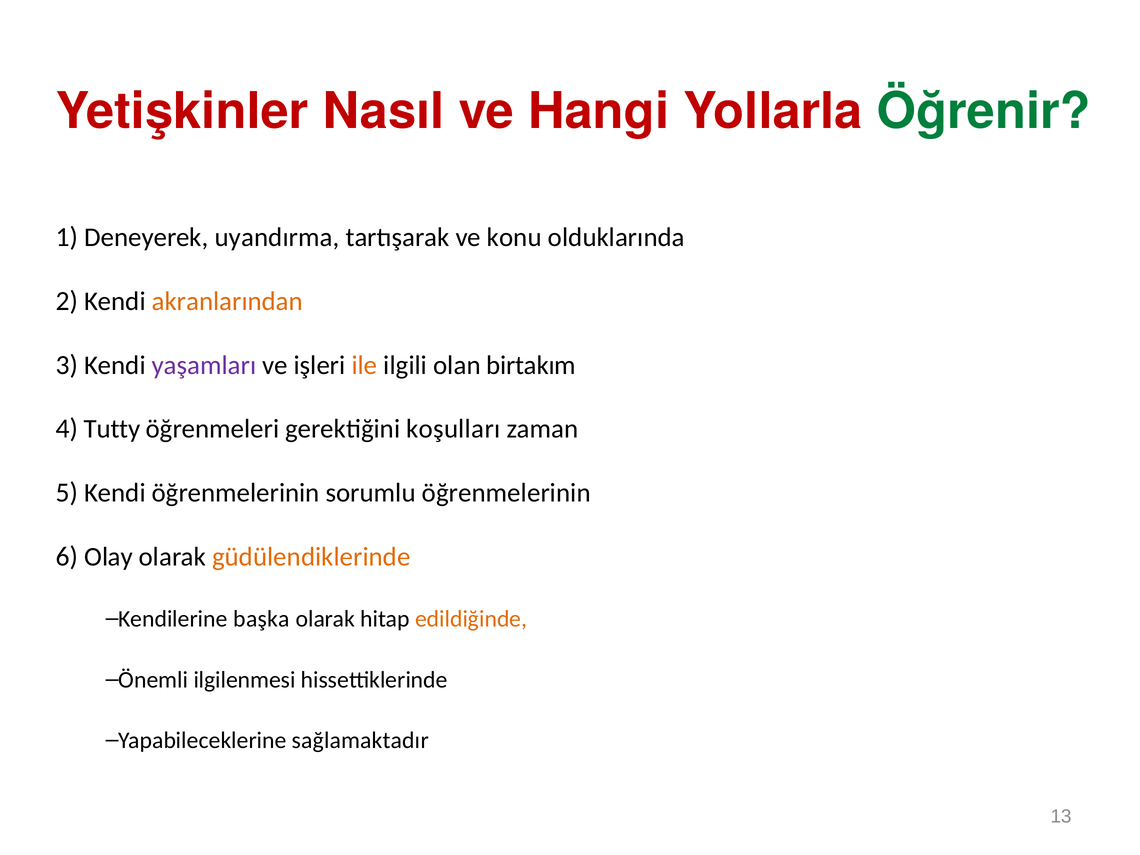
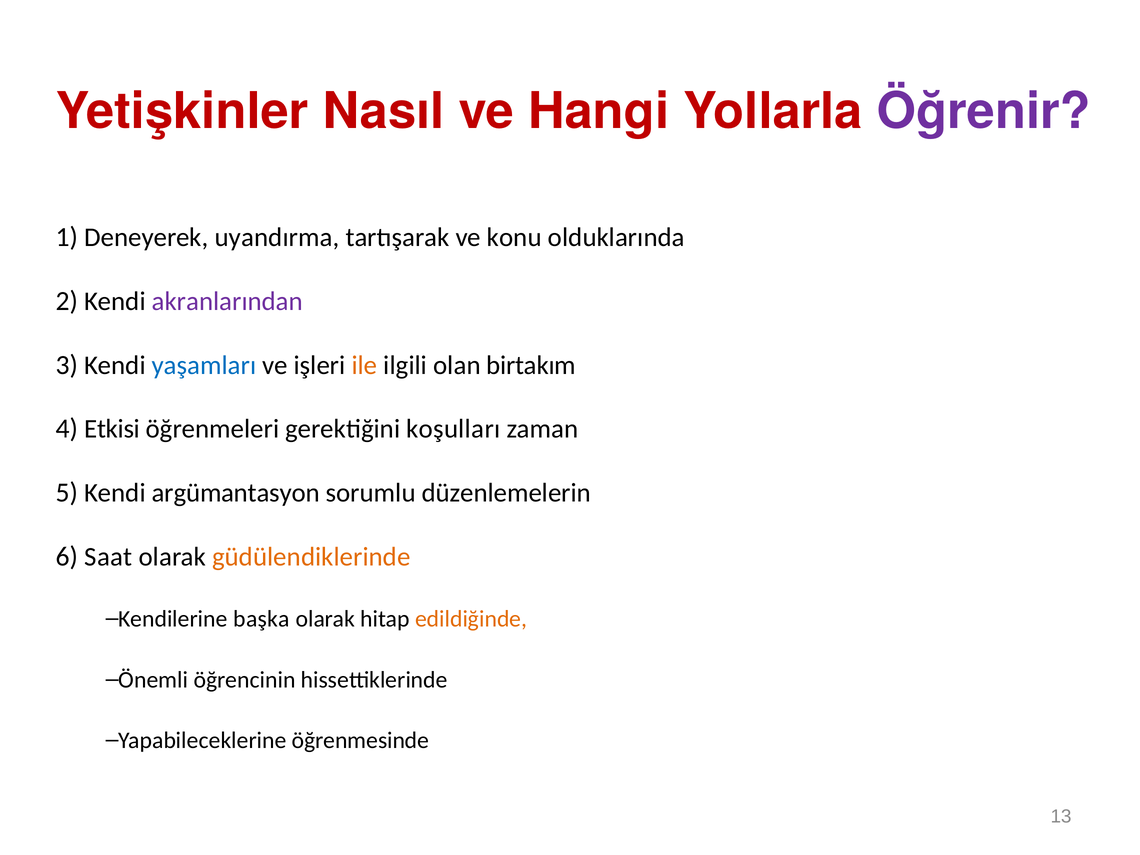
Öğrenir colour: green -> purple
akranlarından colour: orange -> purple
yaşamları colour: purple -> blue
Tutty: Tutty -> Etkisi
Kendi öğrenmelerinin: öğrenmelerinin -> argümantasyon
sorumlu öğrenmelerinin: öğrenmelerinin -> düzenlemelerin
Olay: Olay -> Saat
ilgilenmesi: ilgilenmesi -> öğrencinin
sağlamaktadır: sağlamaktadır -> öğrenmesinde
